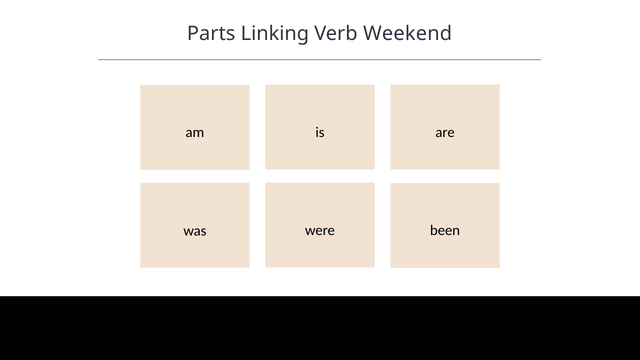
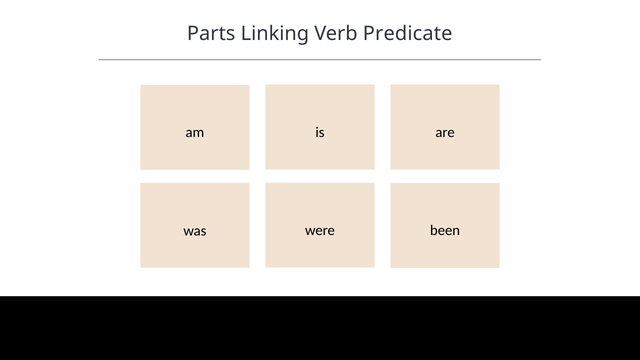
Weekend: Weekend -> Predicate
